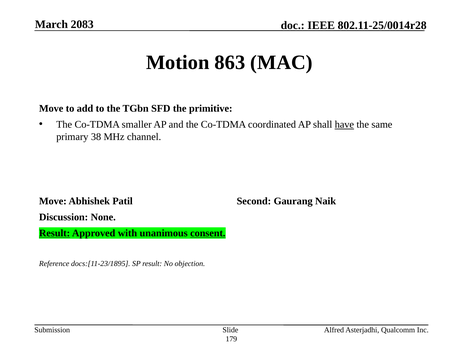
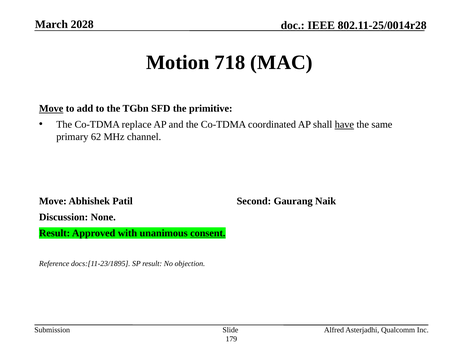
2083: 2083 -> 2028
863: 863 -> 718
Move at (51, 109) underline: none -> present
smaller: smaller -> replace
38: 38 -> 62
Result at (55, 233) underline: present -> none
